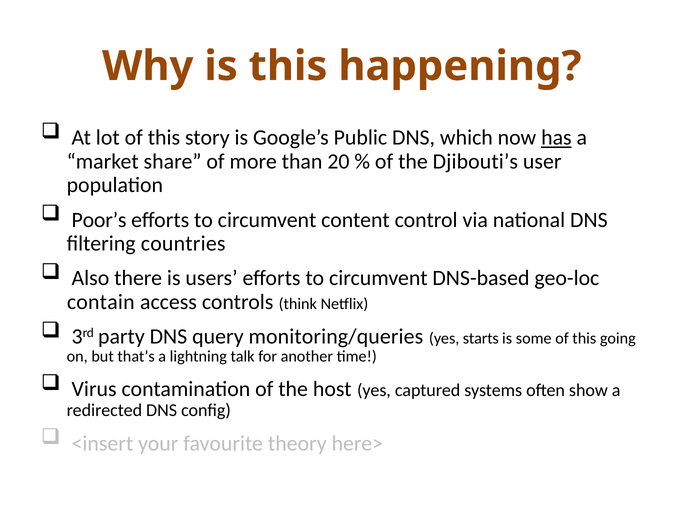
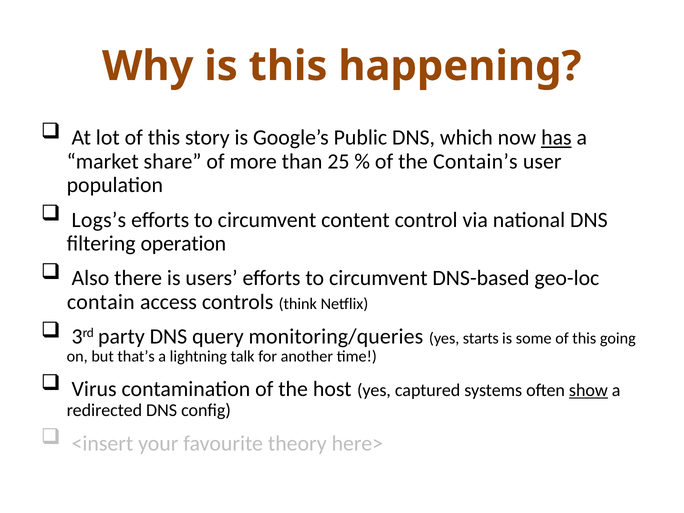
20: 20 -> 25
Djibouti’s: Djibouti’s -> Contain’s
Poor’s: Poor’s -> Logs’s
countries: countries -> operation
show underline: none -> present
